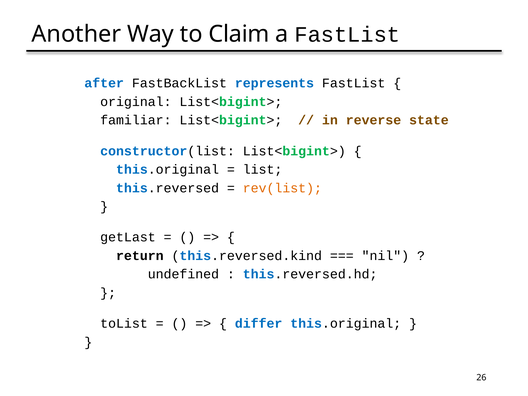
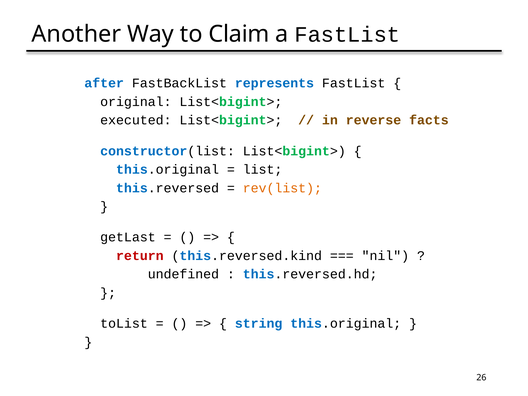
familiar: familiar -> executed
state: state -> facts
return colour: black -> red
differ: differ -> string
